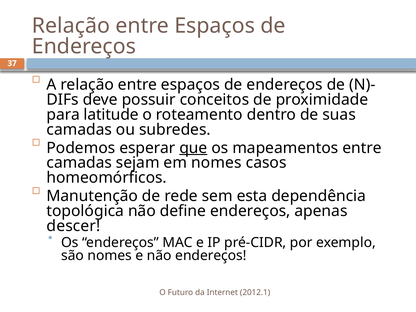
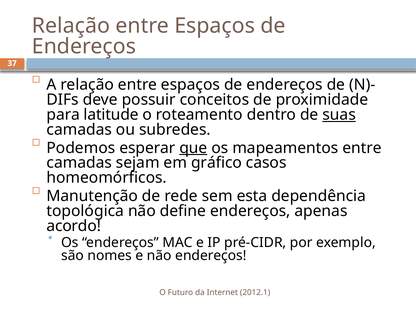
suas underline: none -> present
em nomes: nomes -> gráfico
descer: descer -> acordo
